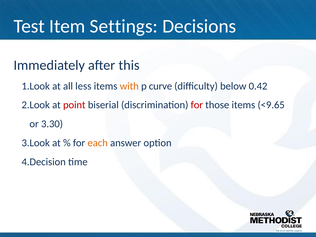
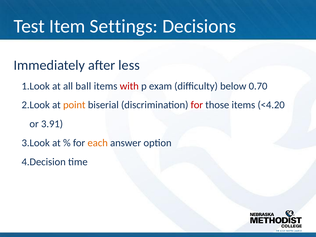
this: this -> less
less: less -> ball
with colour: orange -> red
curve: curve -> exam
0.42: 0.42 -> 0.70
point colour: red -> orange
<9.65: <9.65 -> <4.20
3.30: 3.30 -> 3.91
